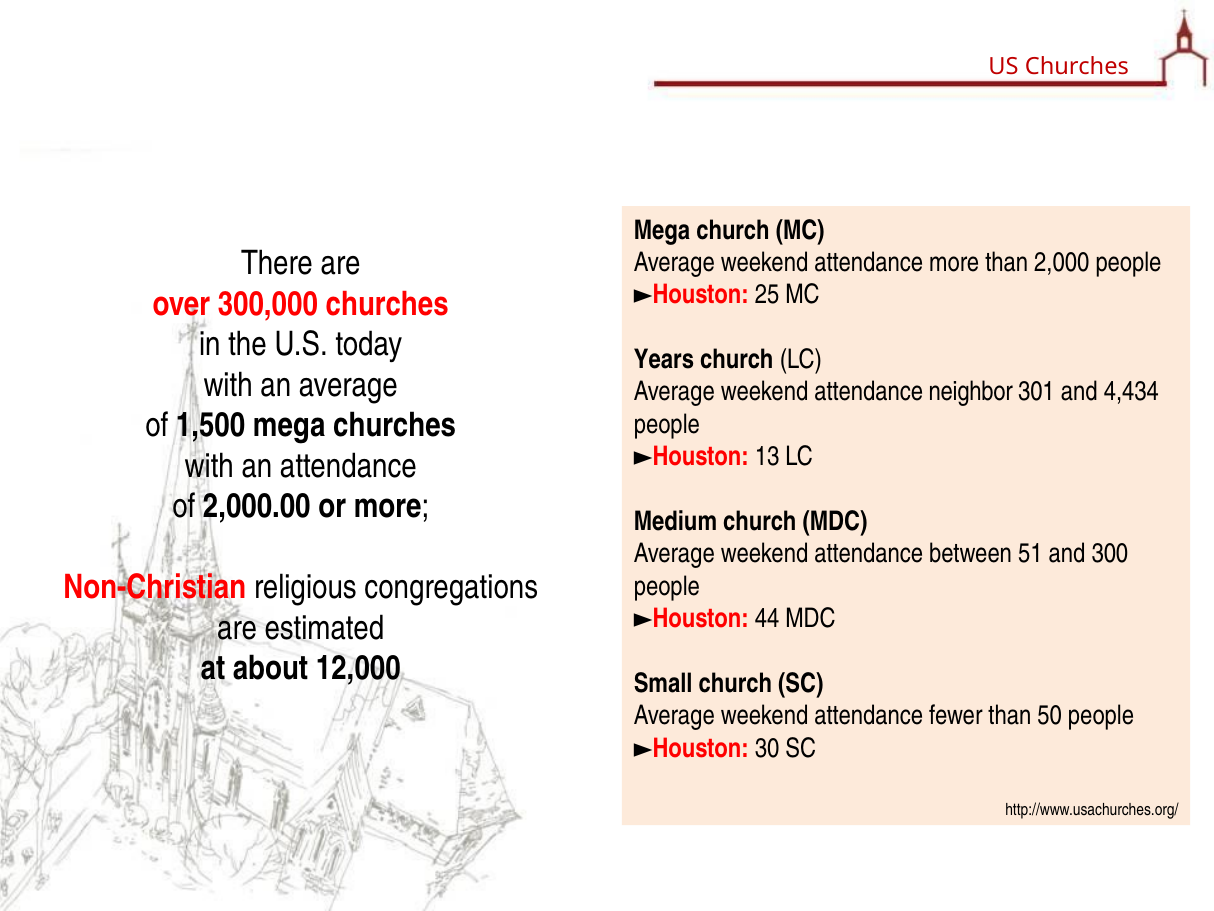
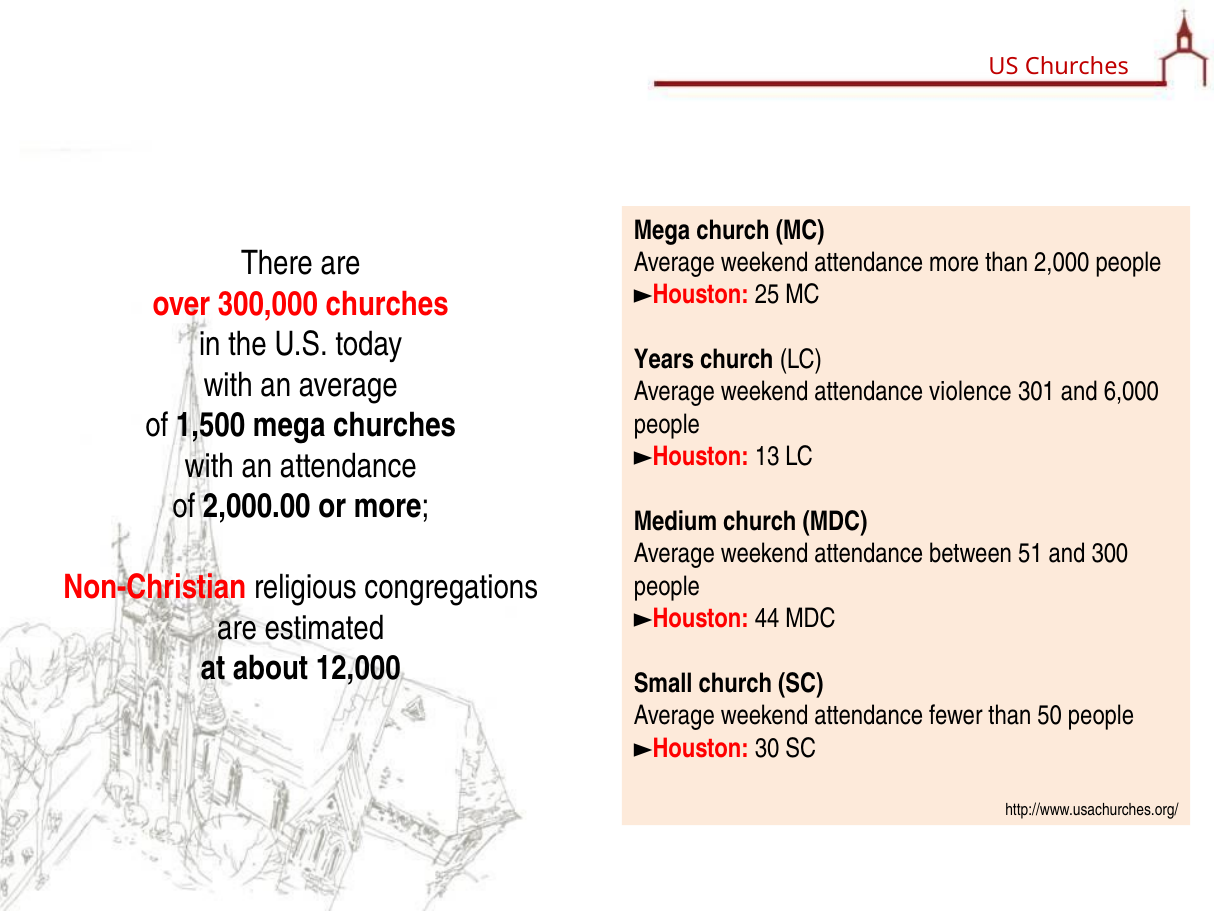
neighbor: neighbor -> violence
4,434: 4,434 -> 6,000
